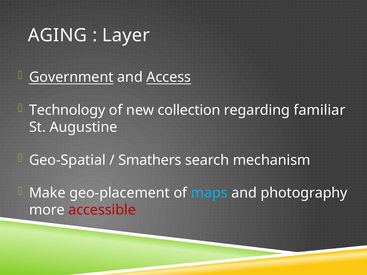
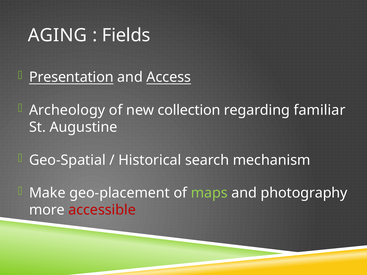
Layer: Layer -> Fields
Government: Government -> Presentation
Technology: Technology -> Archeology
Smathers: Smathers -> Historical
maps colour: light blue -> light green
